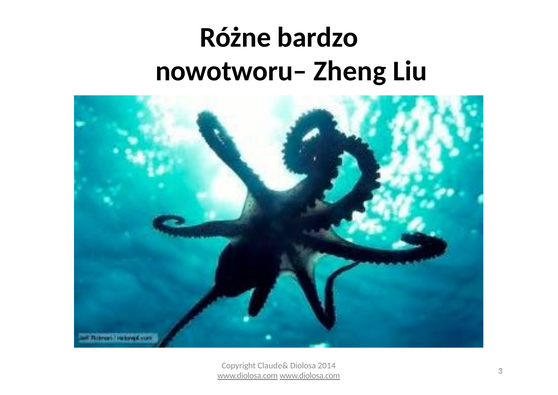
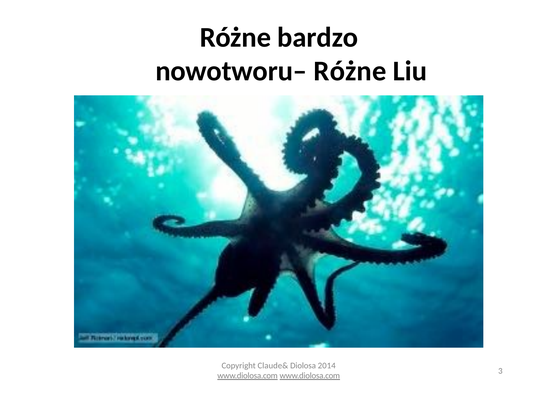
nowotworu– Zheng: Zheng -> Różne
